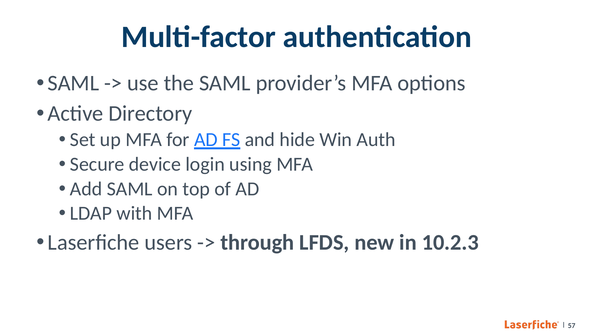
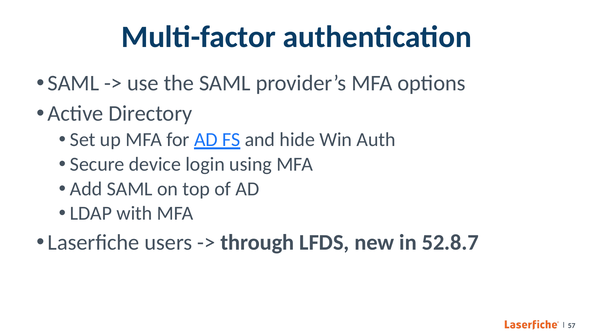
10.2.3: 10.2.3 -> 52.8.7
